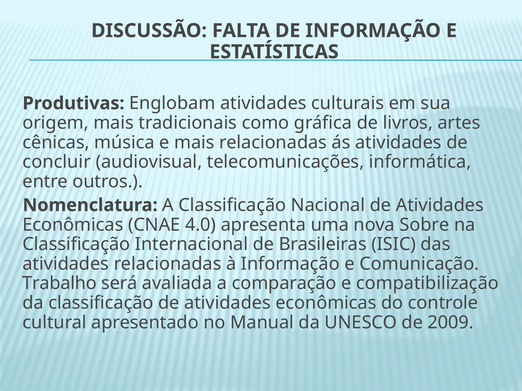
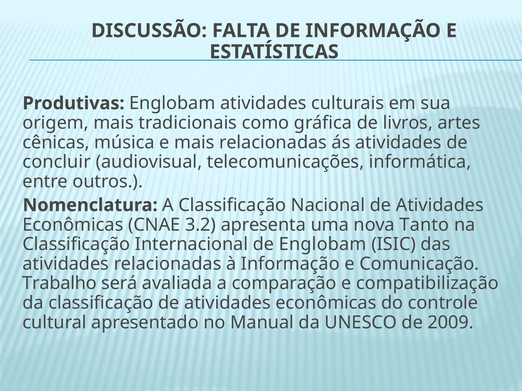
4.0: 4.0 -> 3.2
Sobre: Sobre -> Tanto
de Brasileiras: Brasileiras -> Englobam
